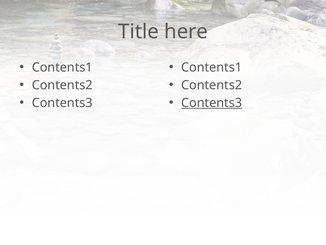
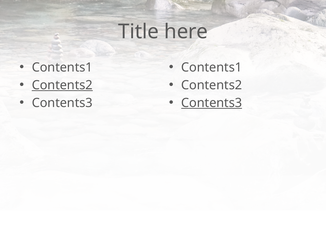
Contents2 at (62, 85) underline: none -> present
